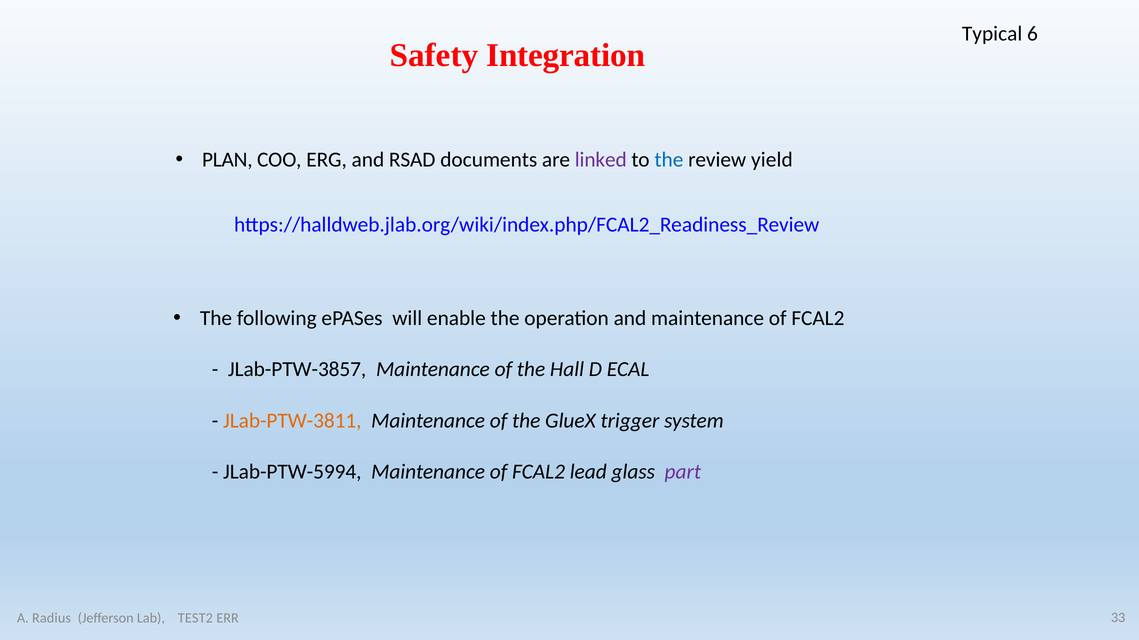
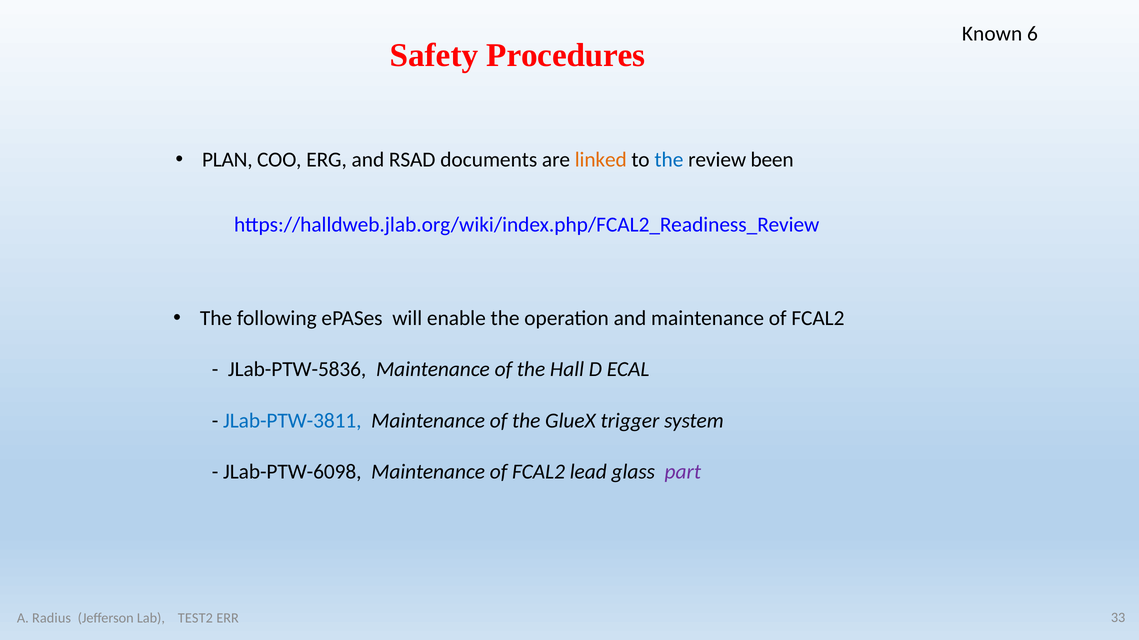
Typical: Typical -> Known
Integration: Integration -> Procedures
linked colour: purple -> orange
yield: yield -> been
JLab-PTW-3857: JLab-PTW-3857 -> JLab-PTW-5836
JLab-PTW-3811 colour: orange -> blue
JLab-PTW-5994: JLab-PTW-5994 -> JLab-PTW-6098
